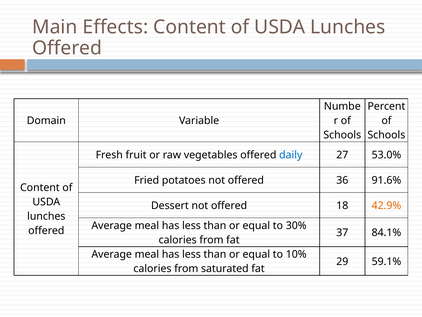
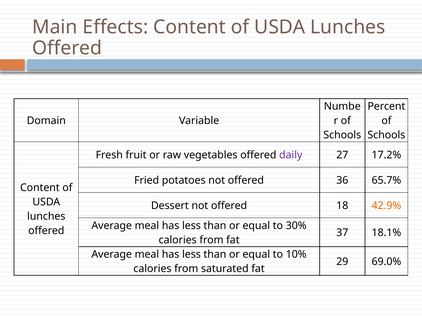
daily colour: blue -> purple
53.0%: 53.0% -> 17.2%
91.6%: 91.6% -> 65.7%
84.1%: 84.1% -> 18.1%
59.1%: 59.1% -> 69.0%
